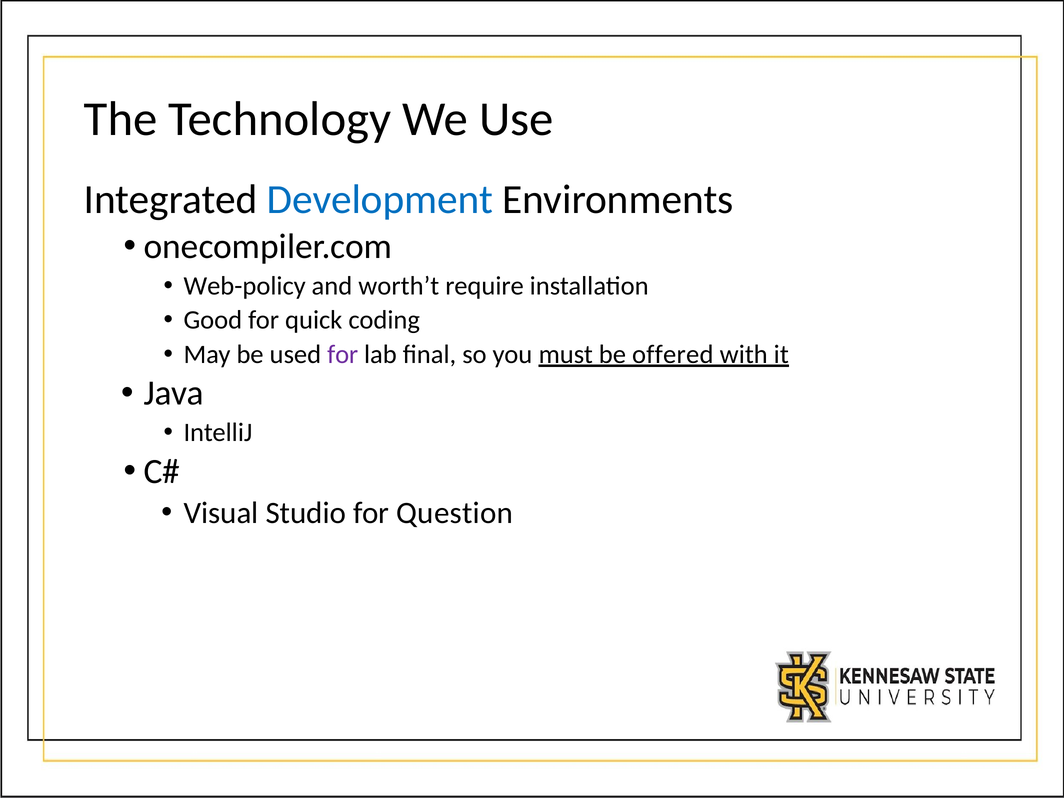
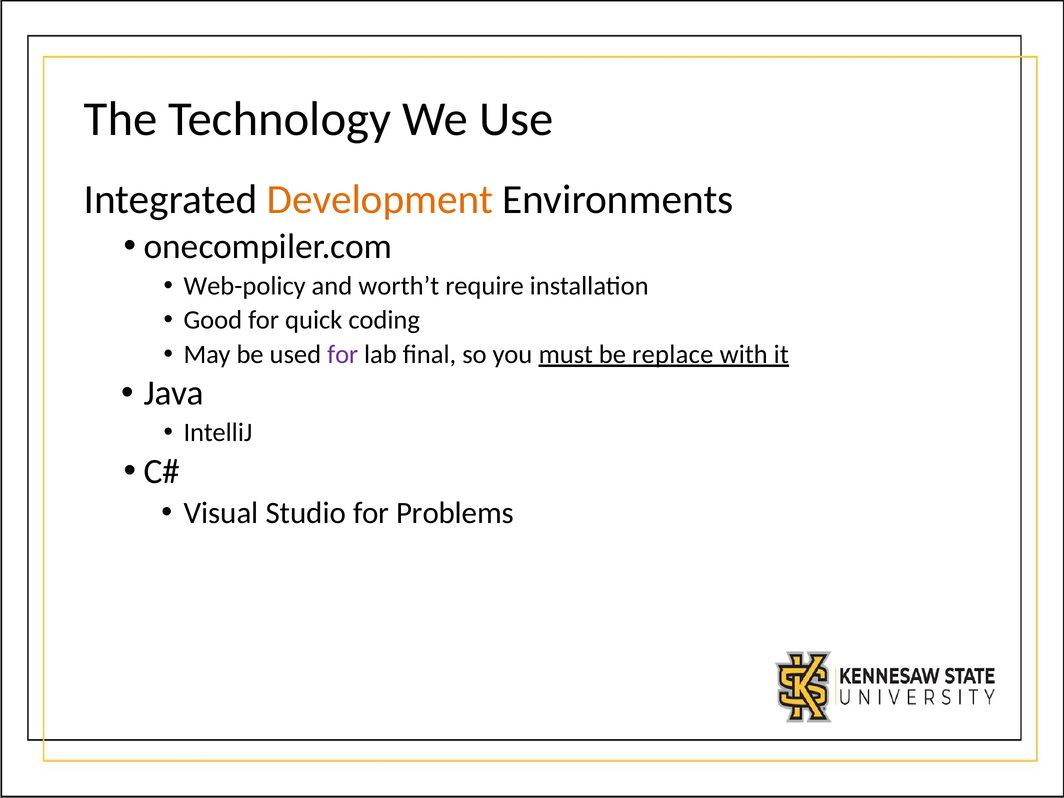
Development colour: blue -> orange
offered: offered -> replace
Question: Question -> Problems
